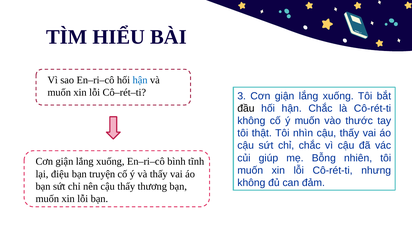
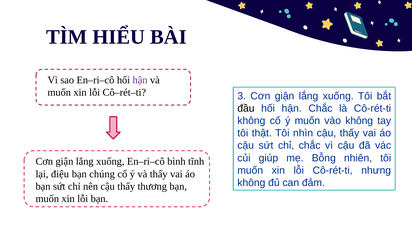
hận at (140, 80) colour: blue -> purple
vào thước: thước -> không
truyện: truyện -> chúng
